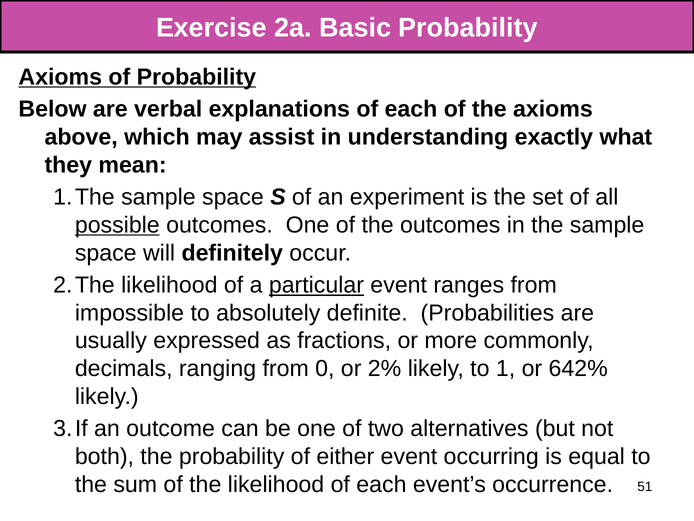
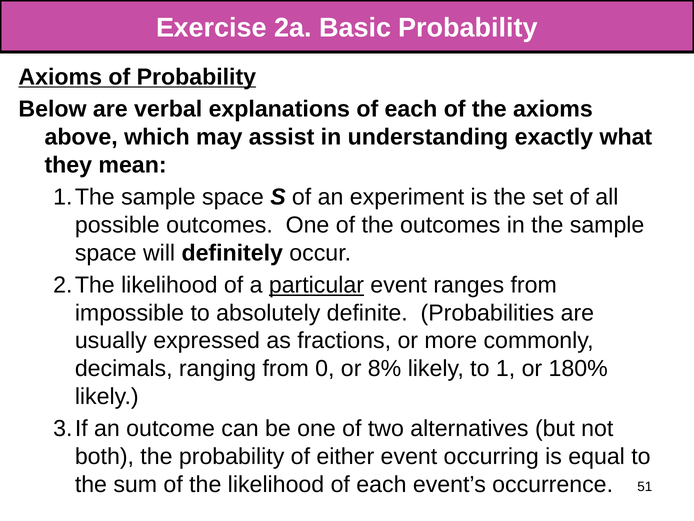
possible underline: present -> none
2%: 2% -> 8%
642%: 642% -> 180%
